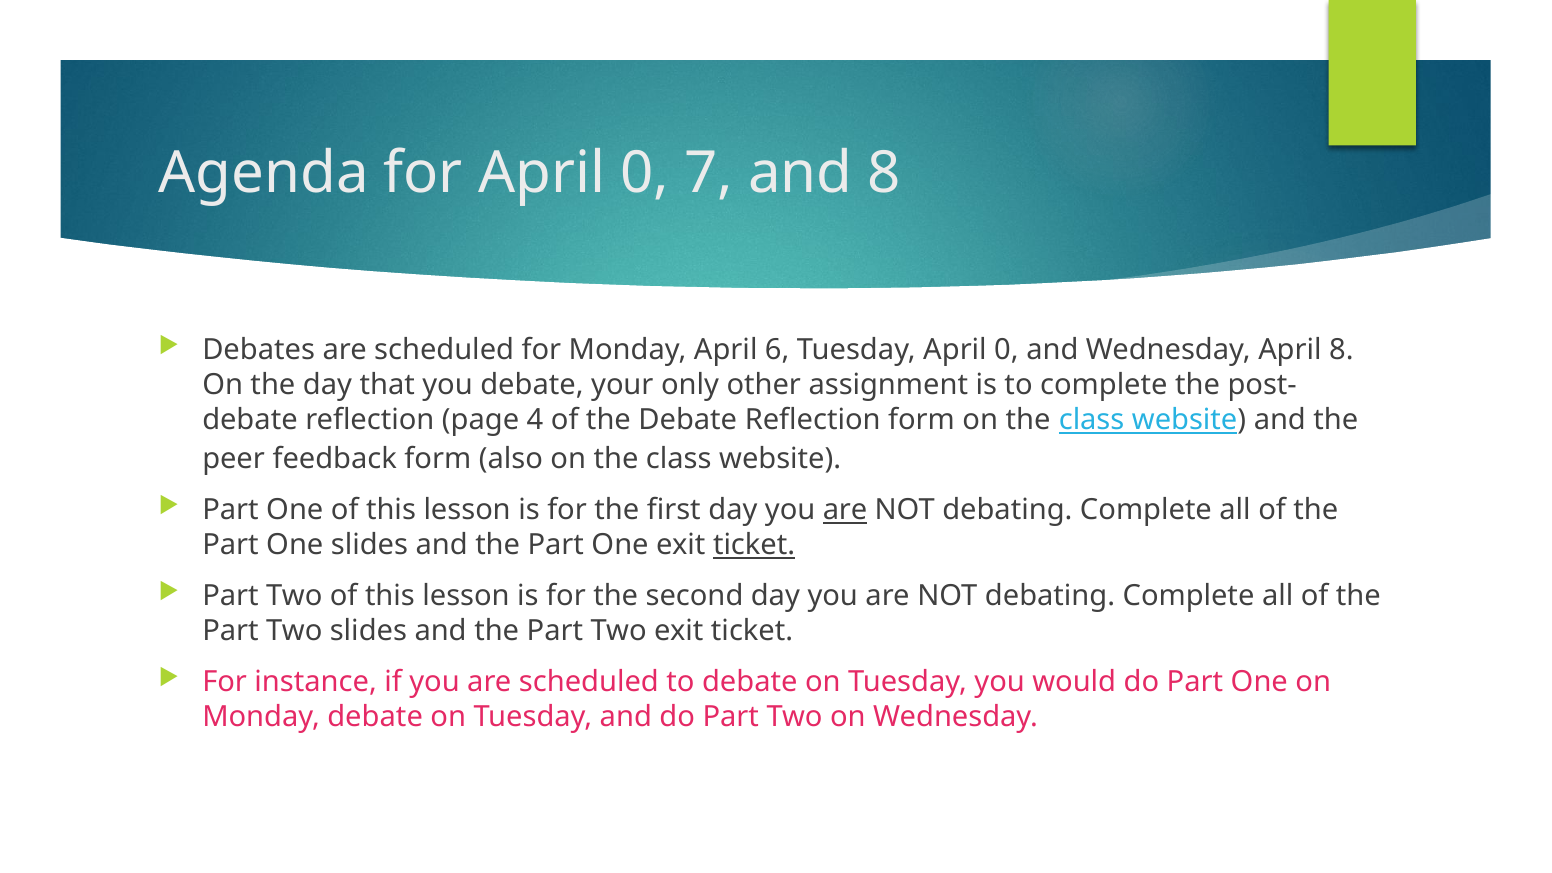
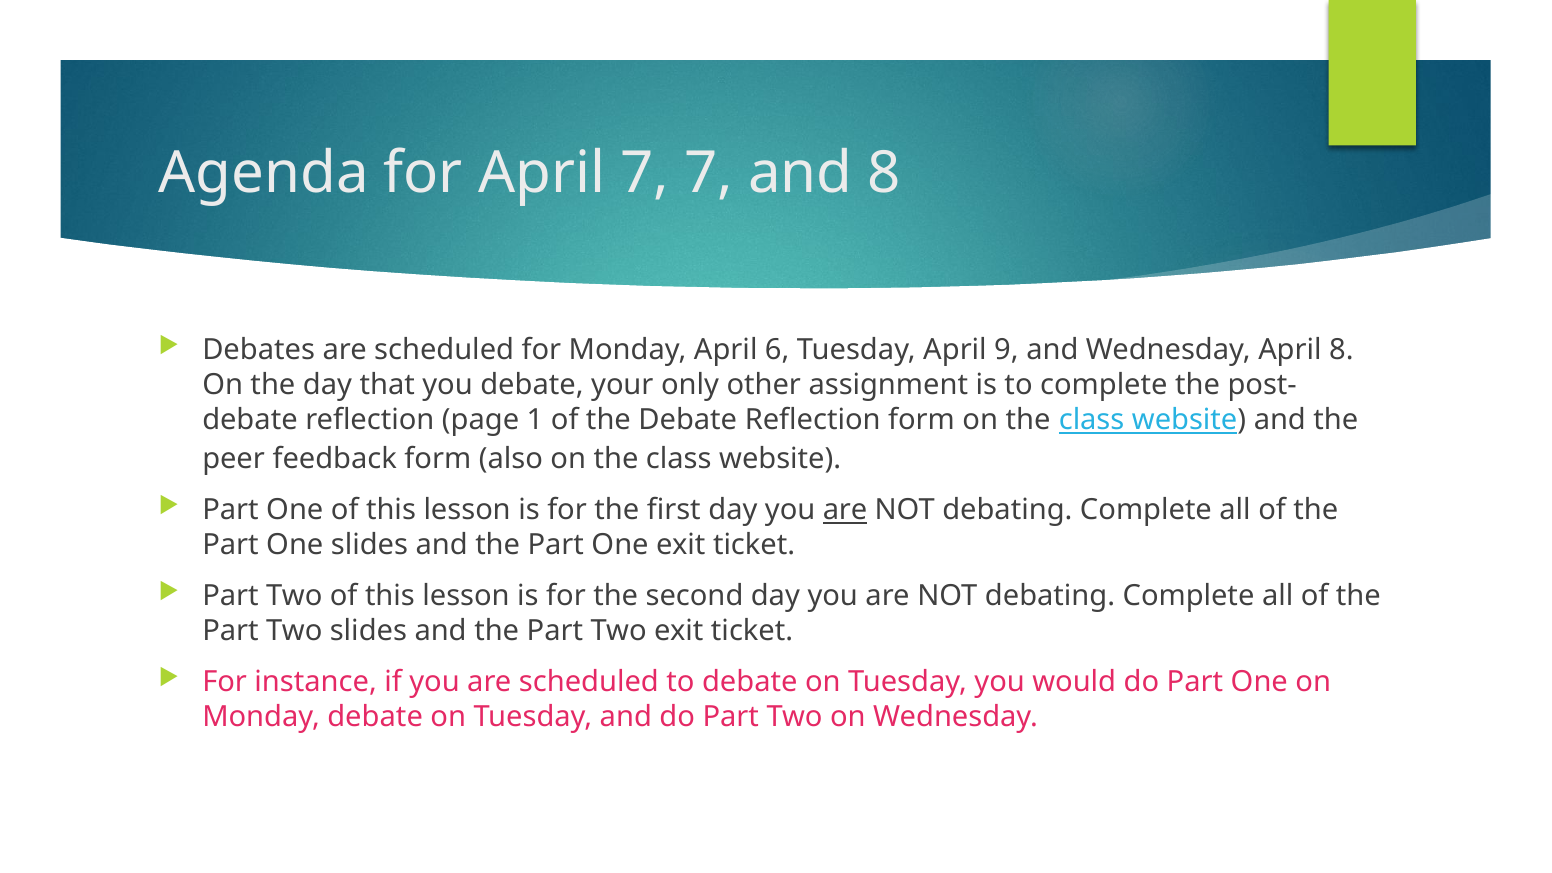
for April 0: 0 -> 7
Tuesday April 0: 0 -> 9
4: 4 -> 1
ticket at (754, 545) underline: present -> none
